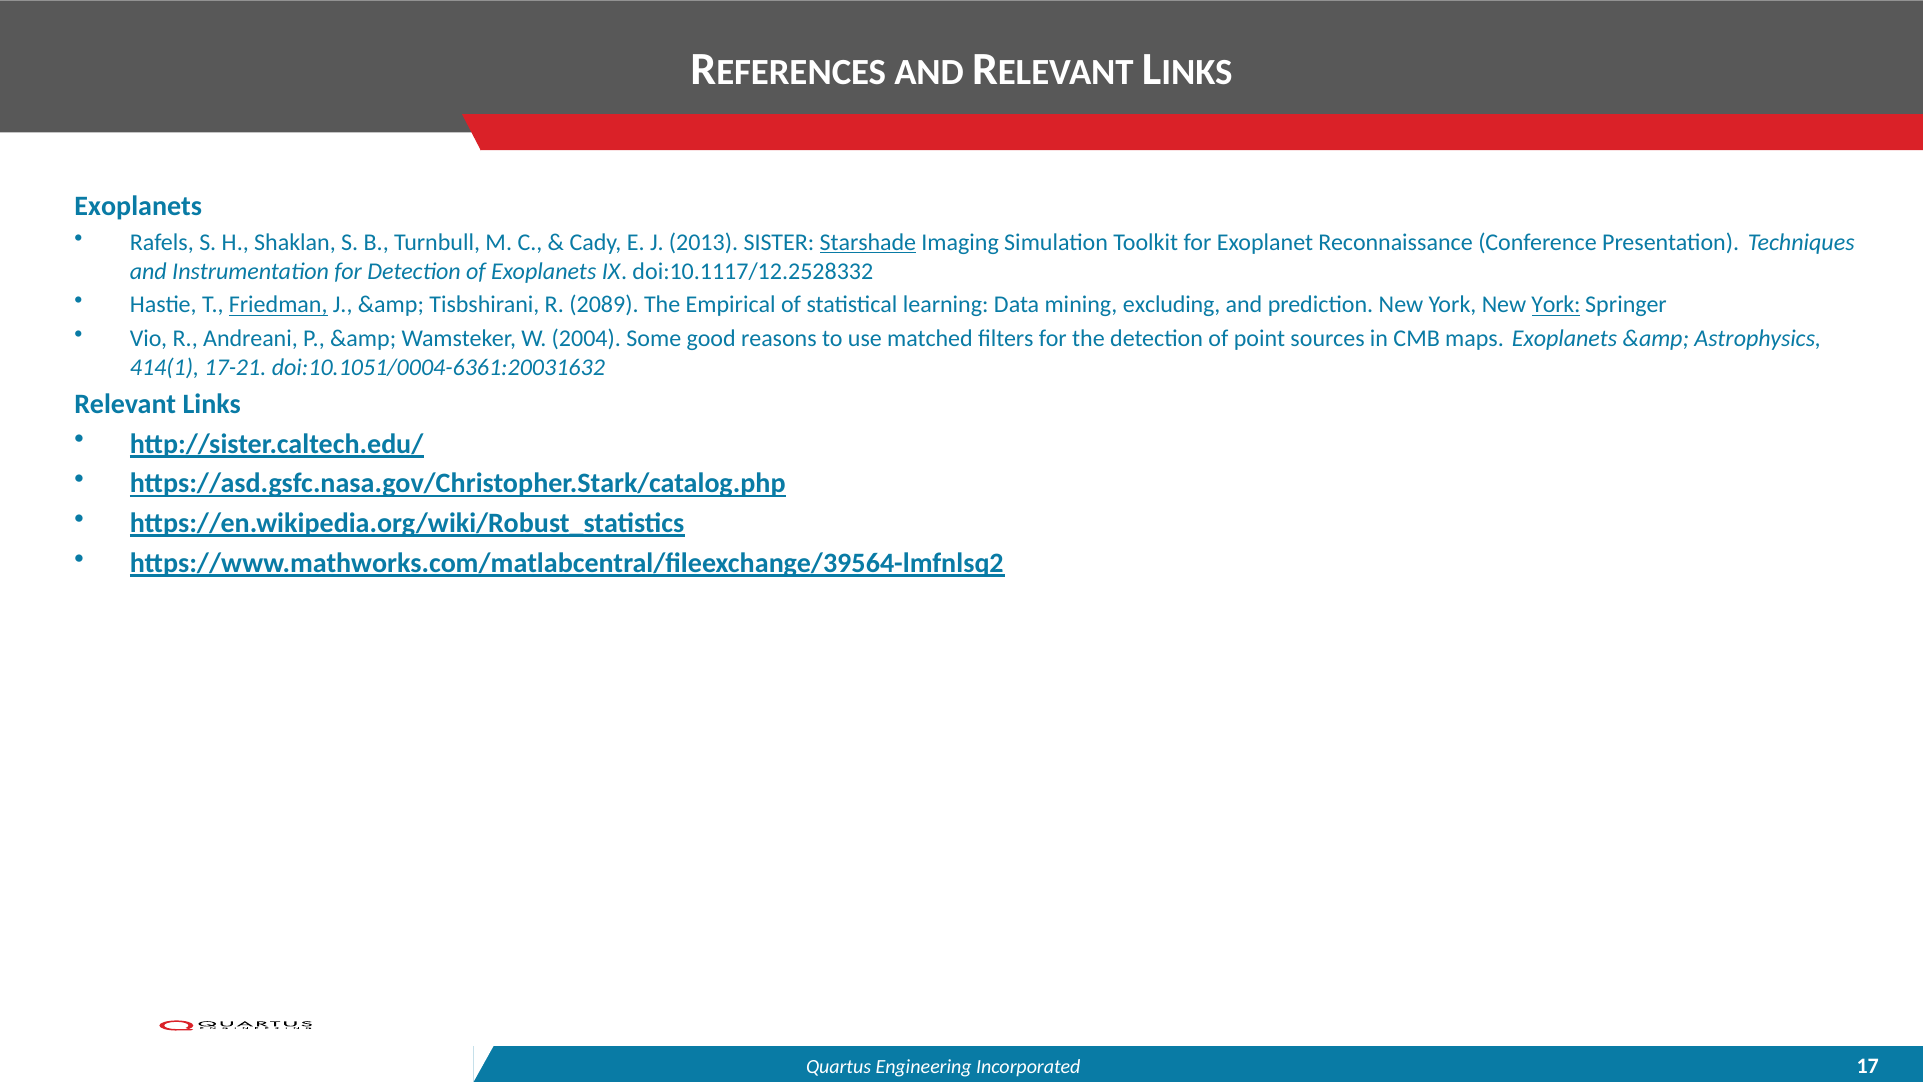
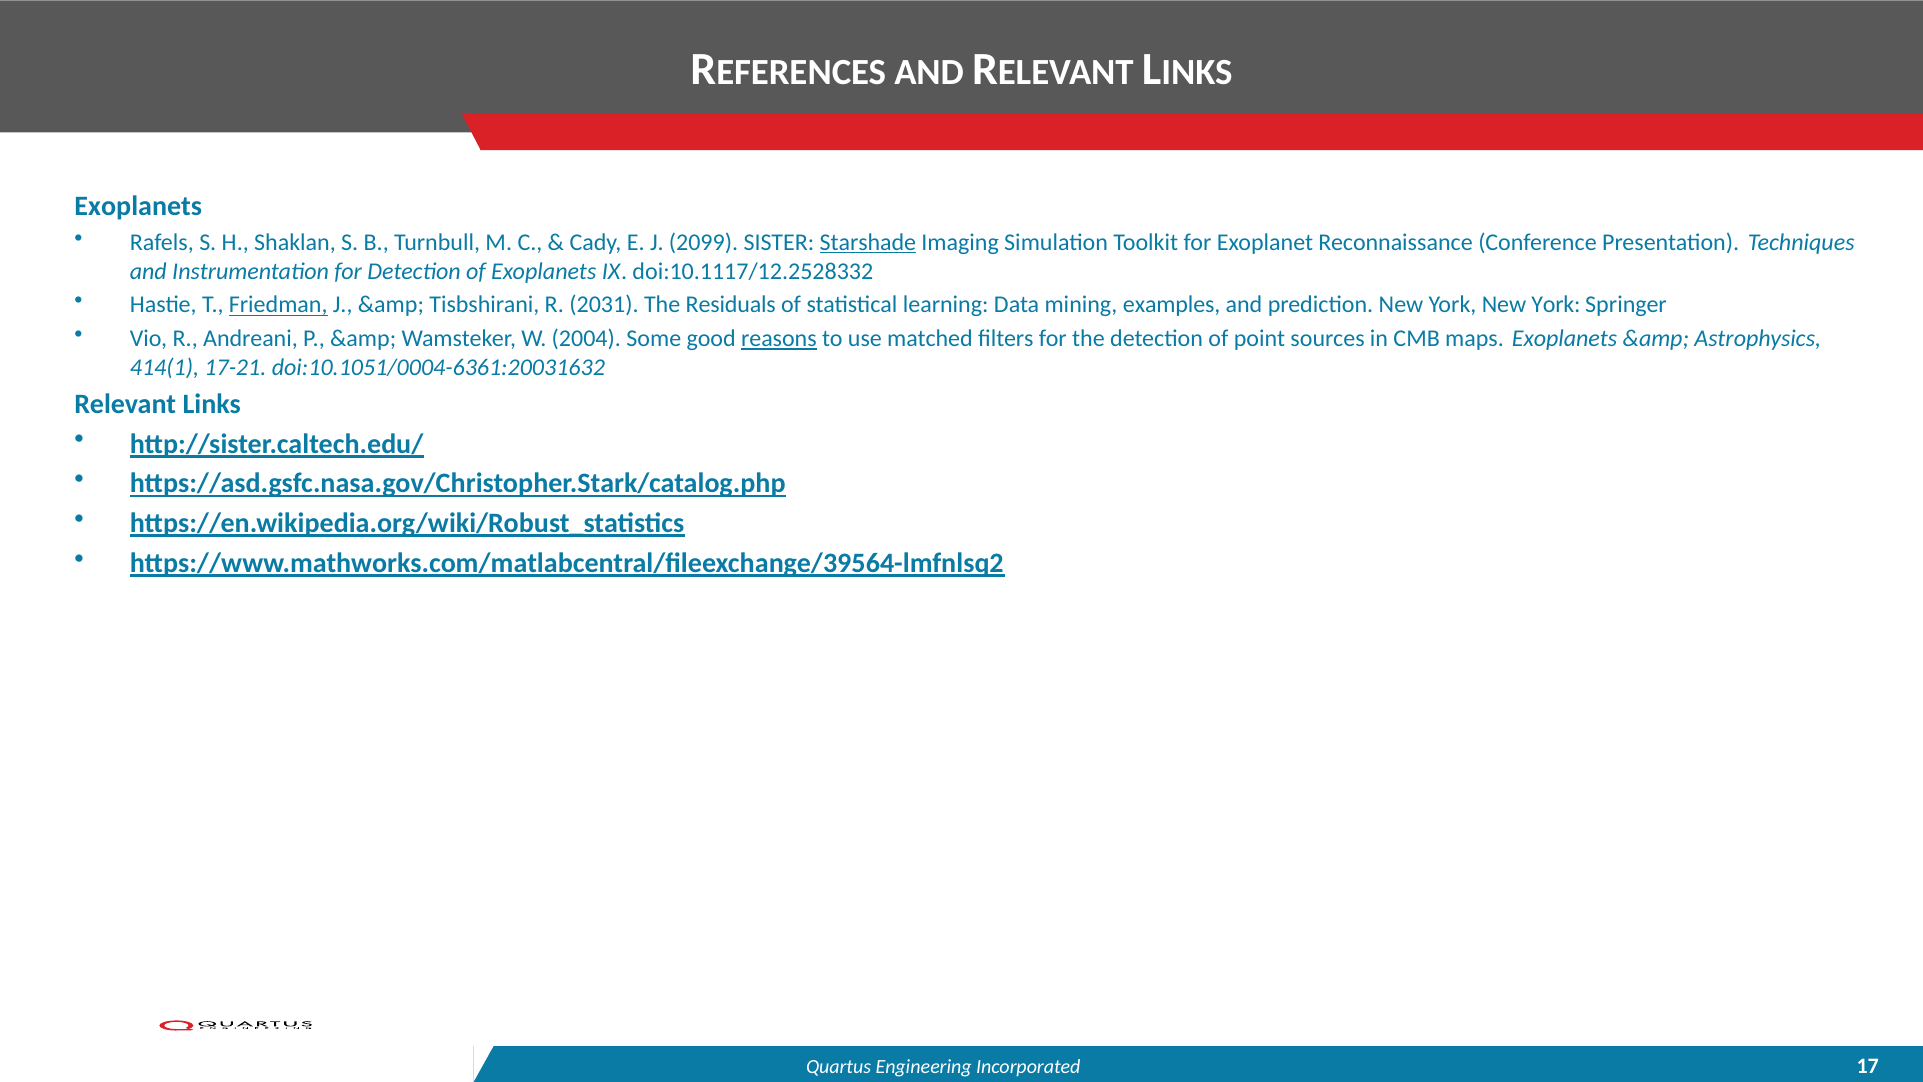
2013: 2013 -> 2099
2089: 2089 -> 2031
Empirical: Empirical -> Residuals
excluding: excluding -> examples
York at (1556, 305) underline: present -> none
reasons underline: none -> present
